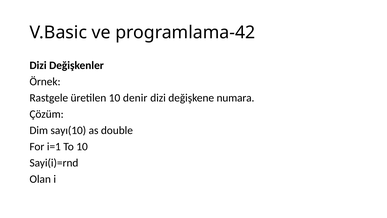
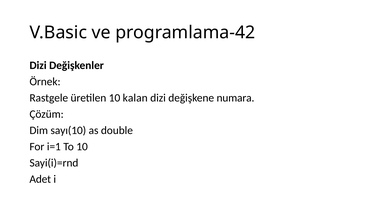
denir: denir -> kalan
Olan: Olan -> Adet
